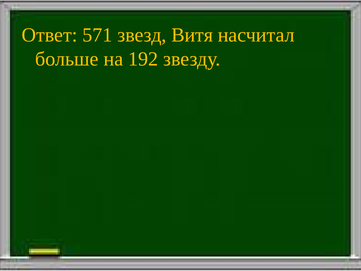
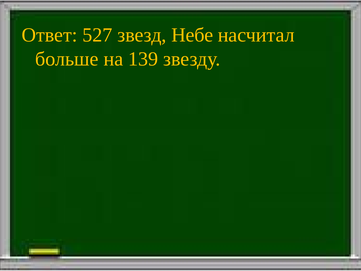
571: 571 -> 527
Витя: Витя -> Небе
192: 192 -> 139
